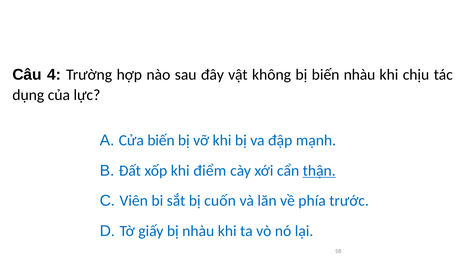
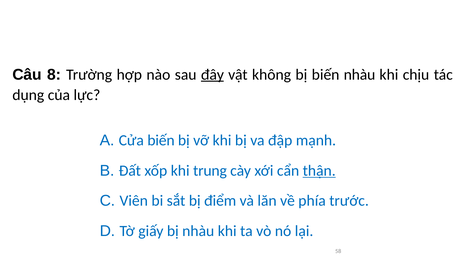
4: 4 -> 8
đây underline: none -> present
điểm: điểm -> trung
cuốn: cuốn -> điểm
